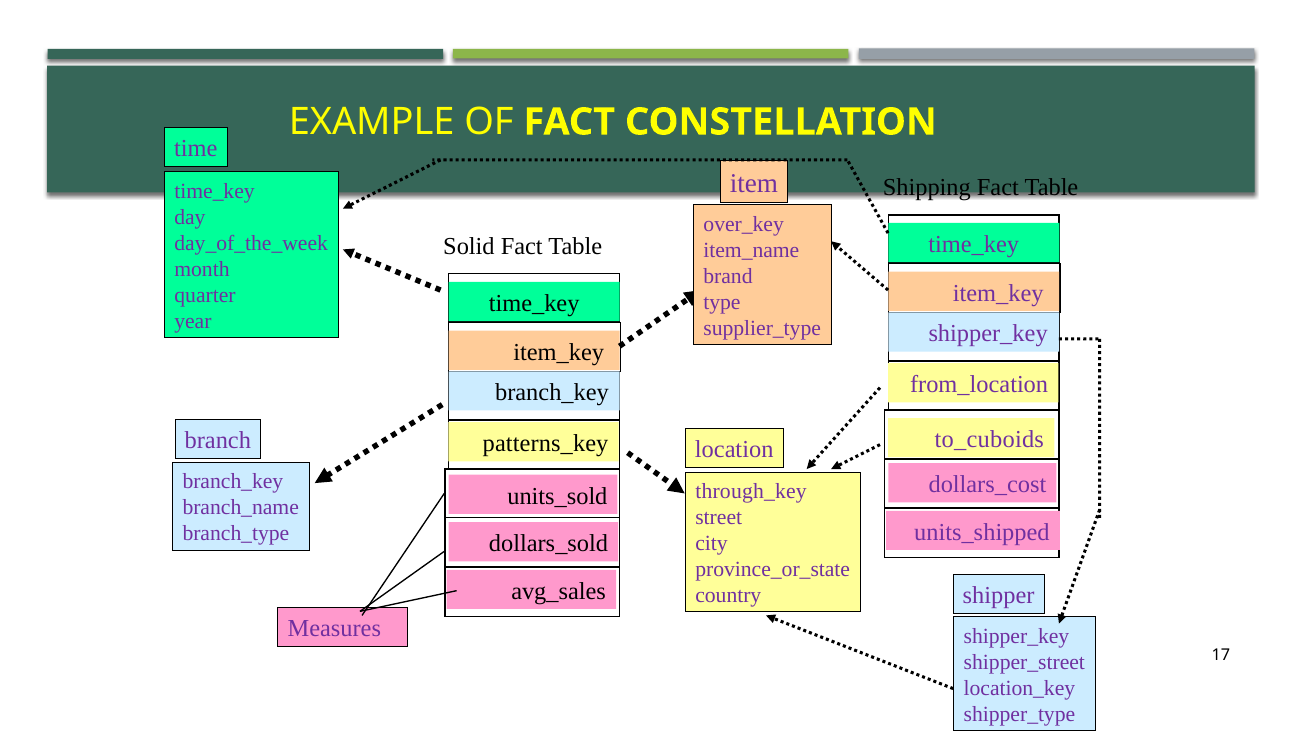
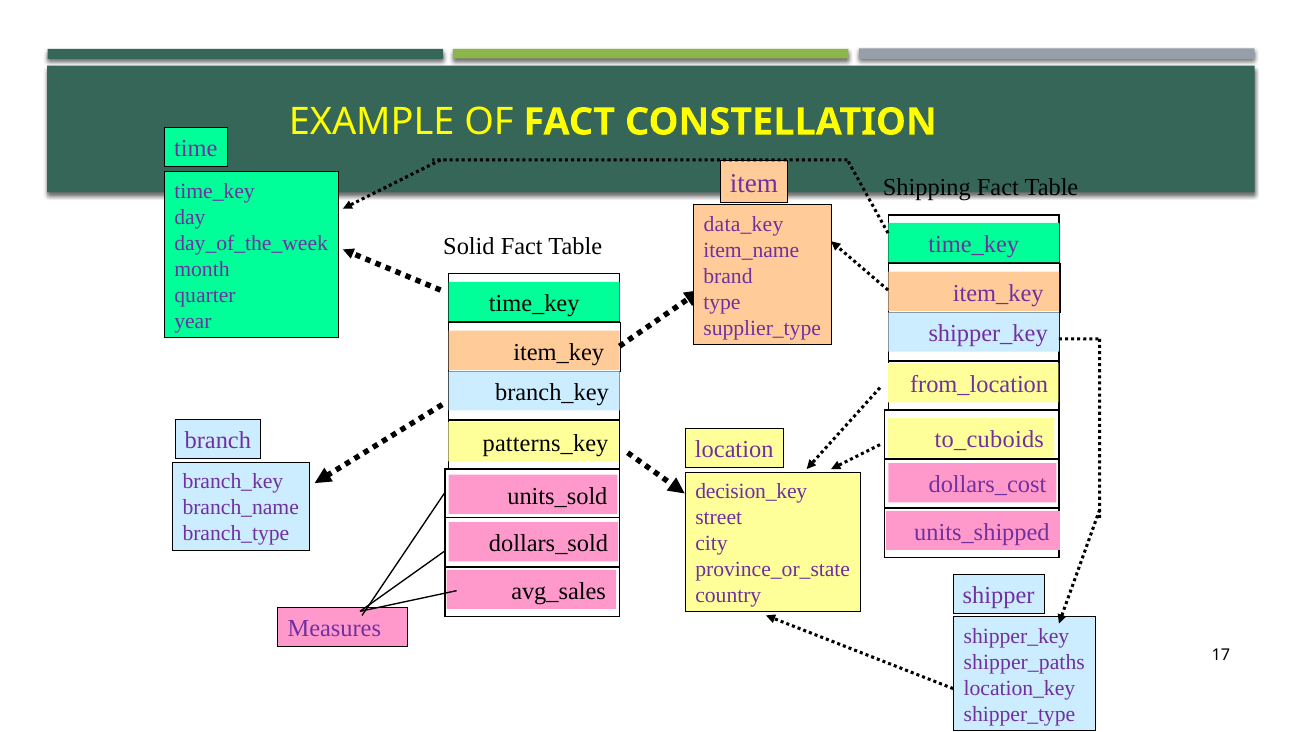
over_key: over_key -> data_key
through_key: through_key -> decision_key
shipper_street: shipper_street -> shipper_paths
